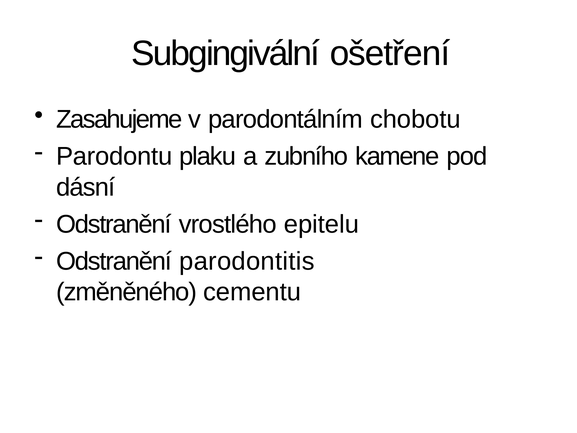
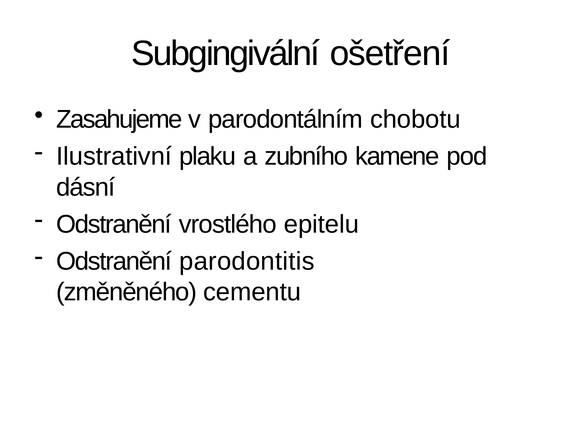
Parodontu: Parodontu -> Ilustrativní
